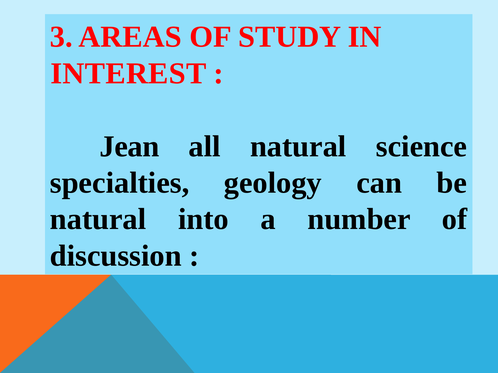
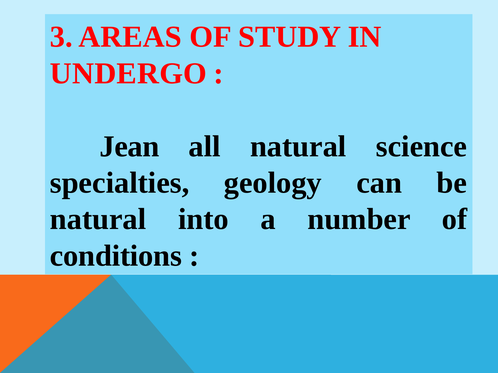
INTEREST: INTEREST -> UNDERGO
discussion: discussion -> conditions
